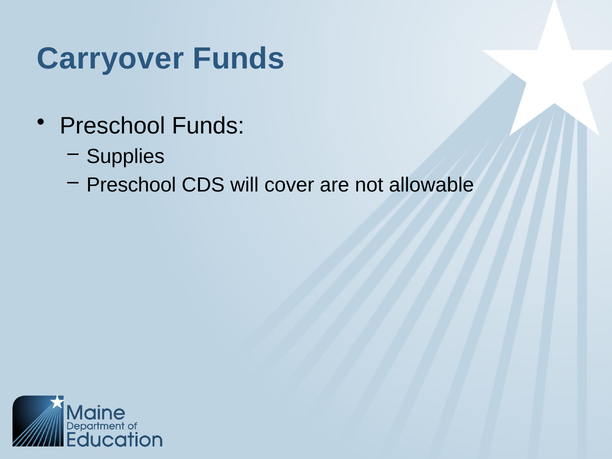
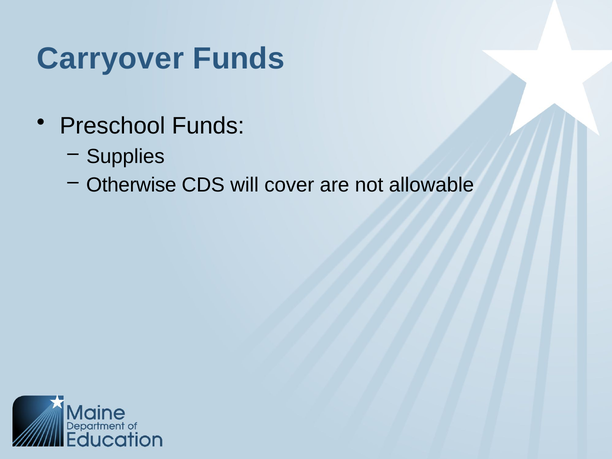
Preschool at (131, 185): Preschool -> Otherwise
